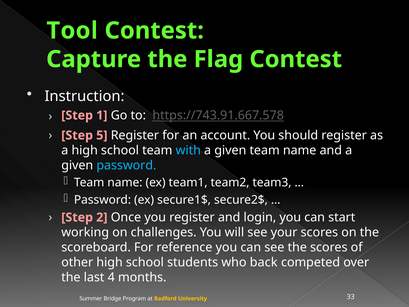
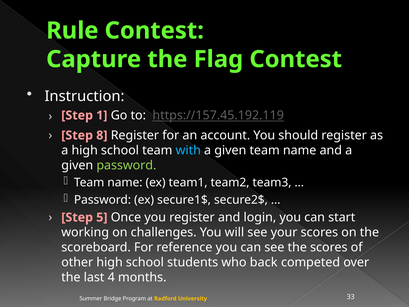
Tool: Tool -> Rule
https://743.91.667.578: https://743.91.667.578 -> https://157.45.192.119
5: 5 -> 8
password at (126, 165) colour: light blue -> light green
2: 2 -> 5
